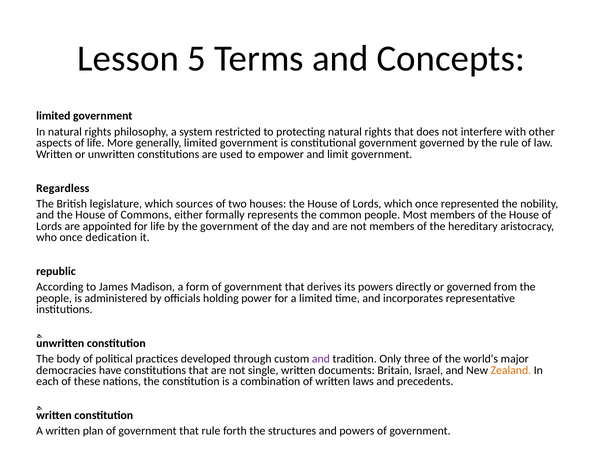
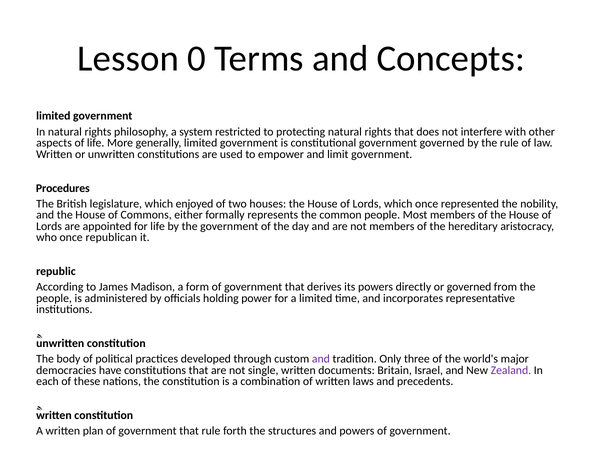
5: 5 -> 0
Regardless: Regardless -> Procedures
sources: sources -> enjoyed
dedication: dedication -> republican
Zealand colour: orange -> purple
